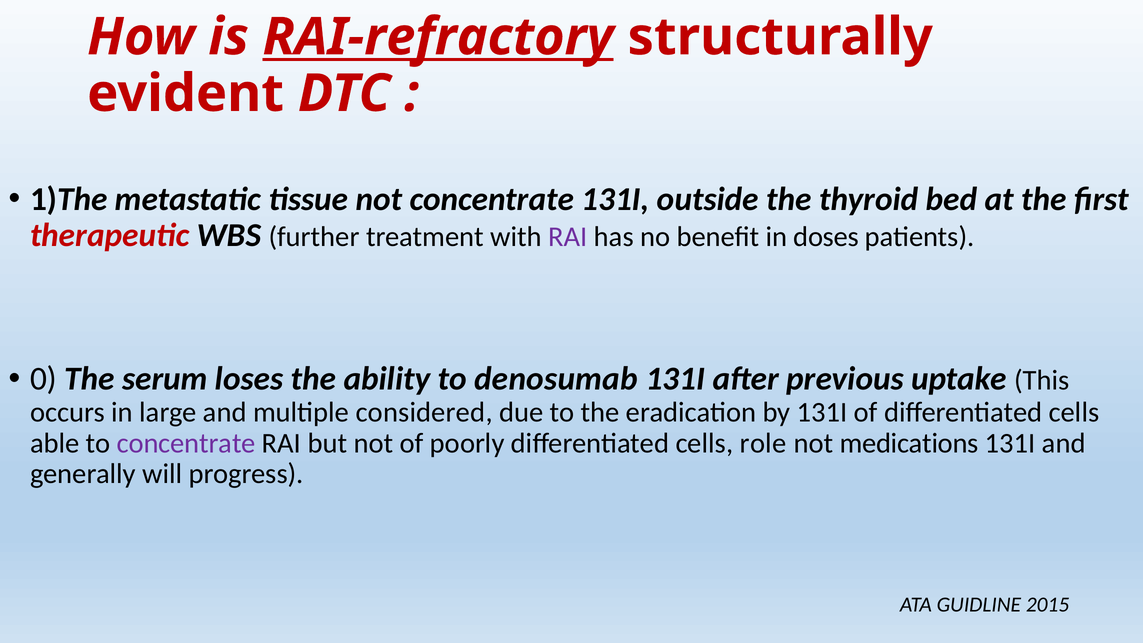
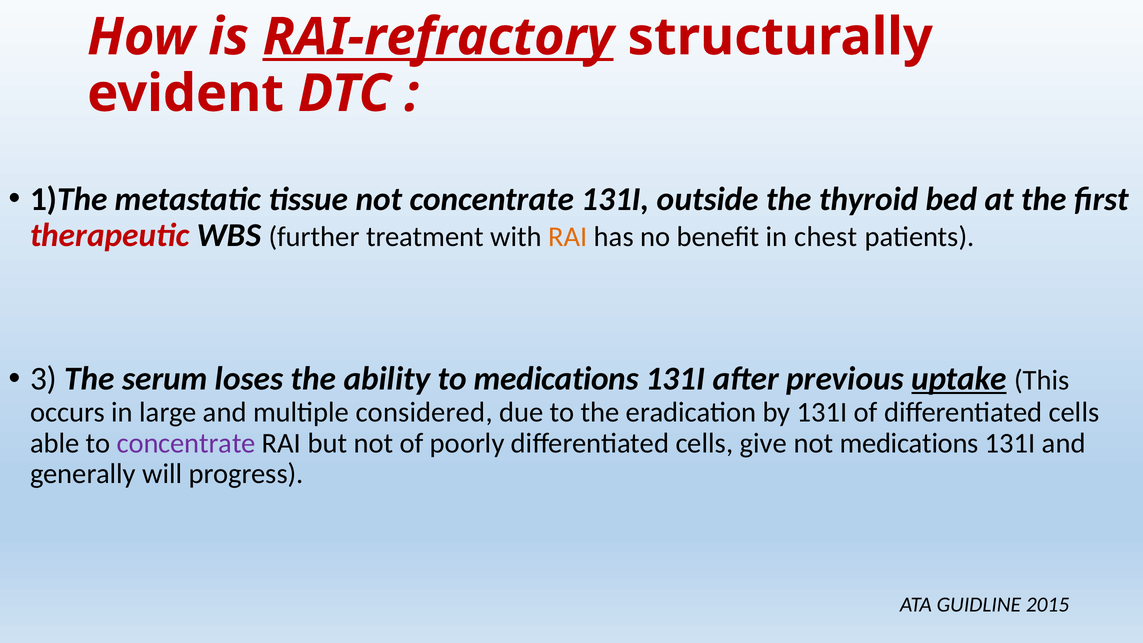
RAI at (568, 237) colour: purple -> orange
doses: doses -> chest
0: 0 -> 3
to denosumab: denosumab -> medications
uptake underline: none -> present
role: role -> give
